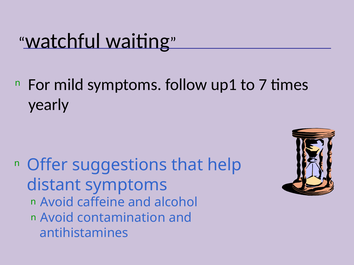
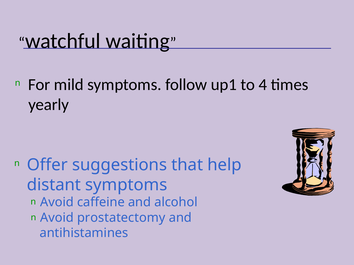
7: 7 -> 4
contamination: contamination -> prostatectomy
